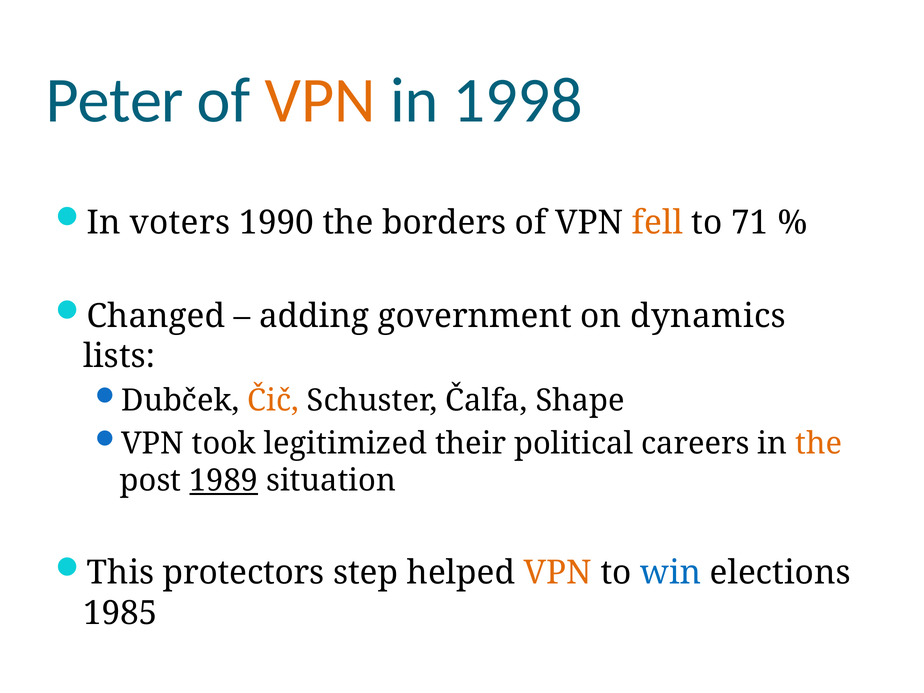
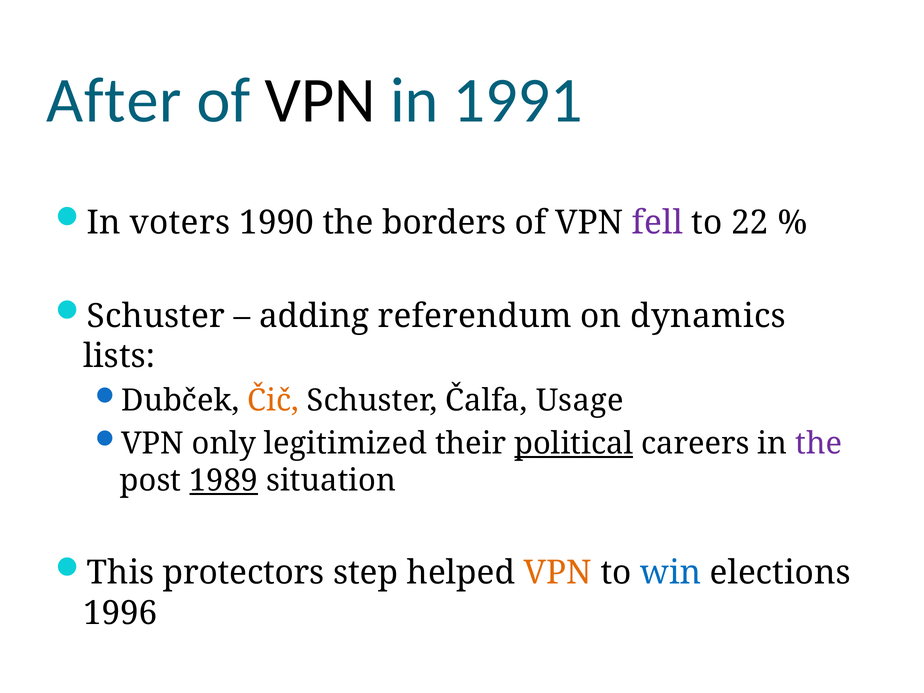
Peter: Peter -> After
VPN at (320, 101) colour: orange -> black
1998: 1998 -> 1991
fell colour: orange -> purple
71: 71 -> 22
Changed at (156, 316): Changed -> Schuster
government: government -> referendum
Shape: Shape -> Usage
took: took -> only
political underline: none -> present
the at (819, 444) colour: orange -> purple
1985: 1985 -> 1996
